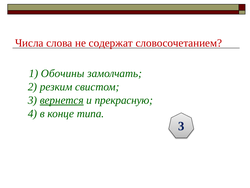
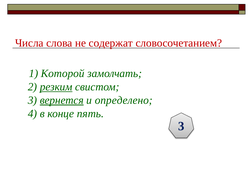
Обочины: Обочины -> Которой
резким underline: none -> present
прекрасную: прекрасную -> определено
типа: типа -> пять
